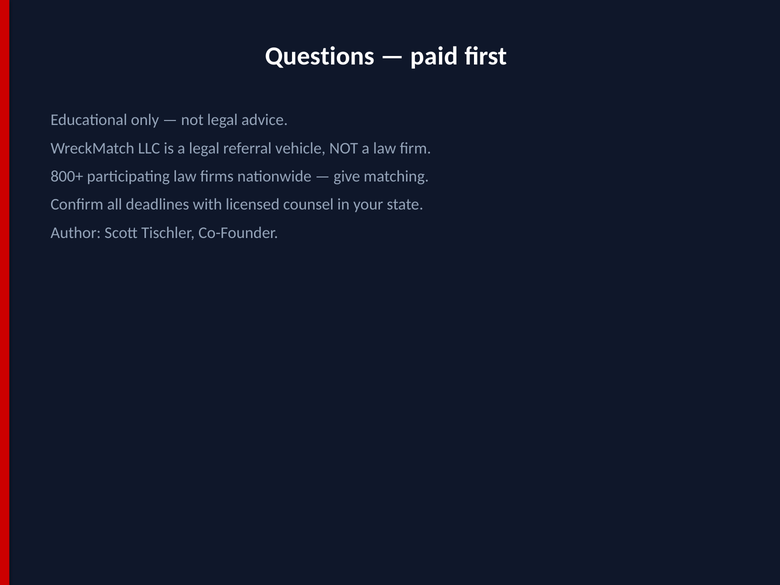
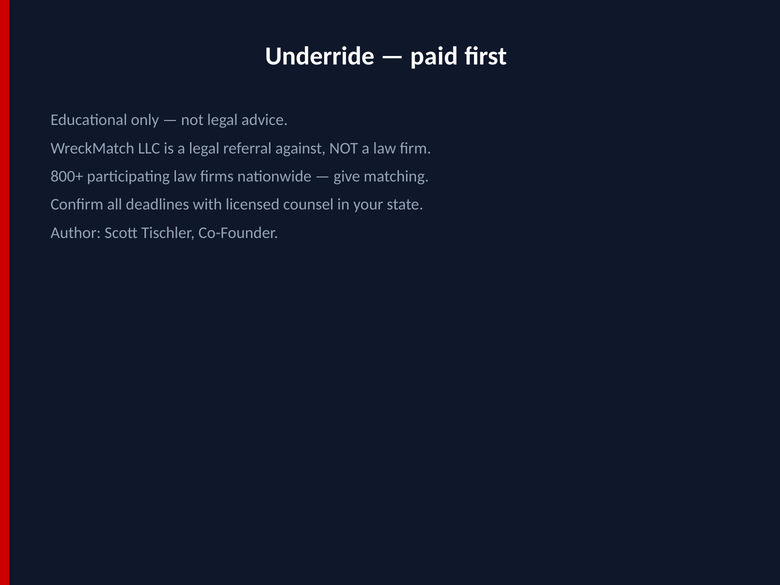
Questions: Questions -> Underride
vehicle: vehicle -> against
